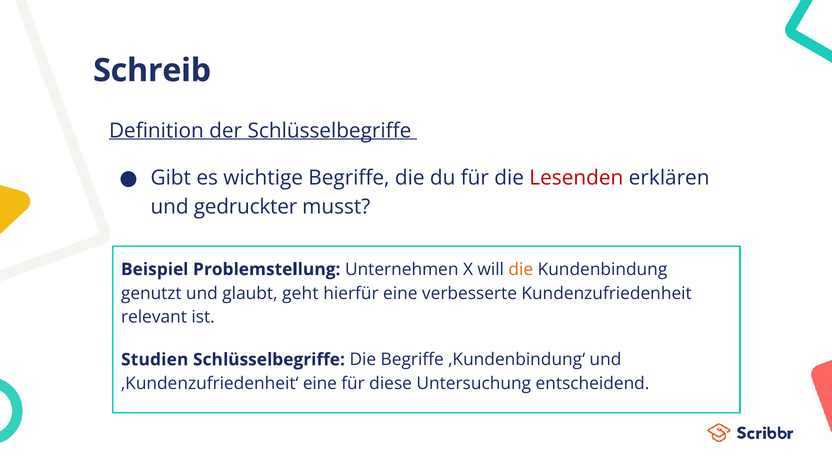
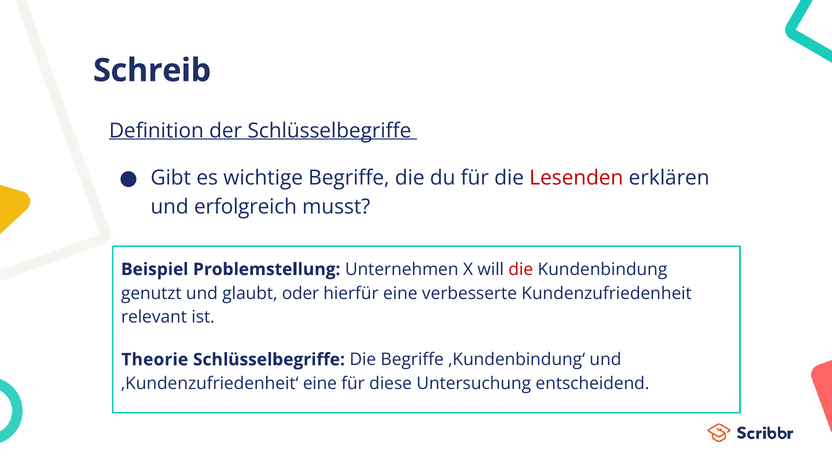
gedruckter: gedruckter -> erfolgreich
die at (521, 269) colour: orange -> red
geht: geht -> oder
Studien: Studien -> Theorie
